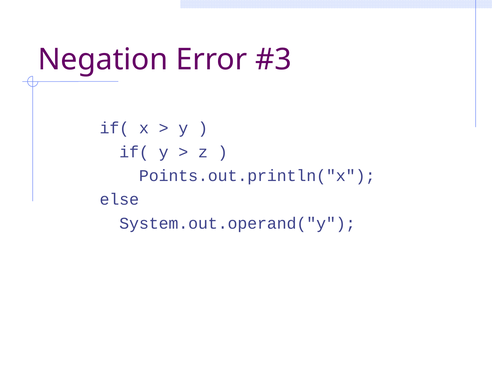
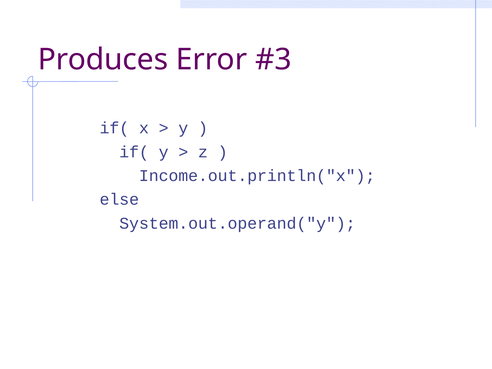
Negation: Negation -> Produces
Points.out.println("x: Points.out.println("x -> Income.out.println("x
